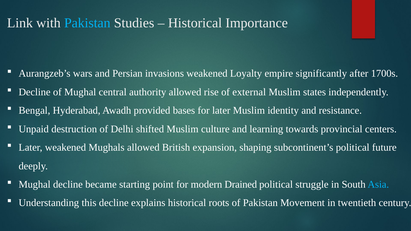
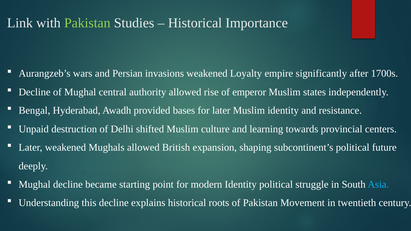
Pakistan at (87, 23) colour: light blue -> light green
external: external -> emperor
modern Drained: Drained -> Identity
